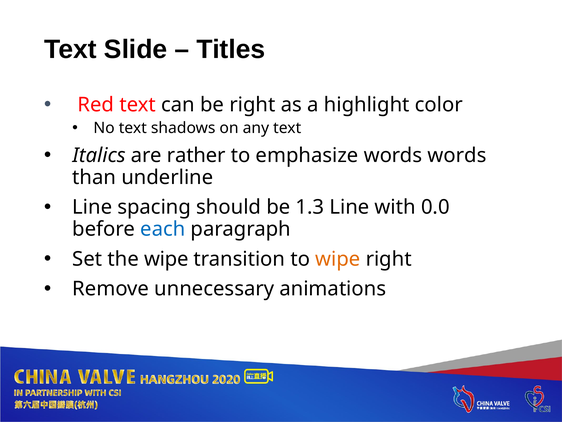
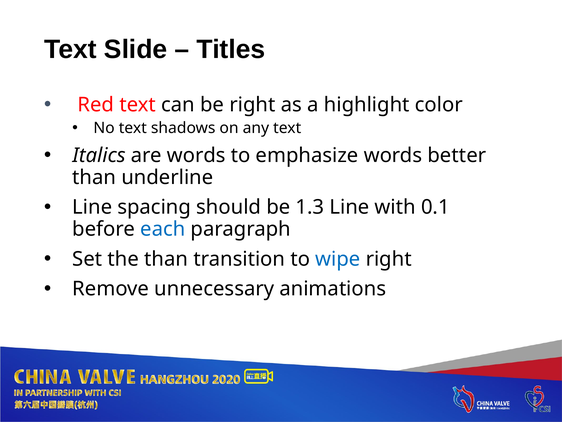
are rather: rather -> words
words words: words -> better
0.0: 0.0 -> 0.1
the wipe: wipe -> than
wipe at (338, 259) colour: orange -> blue
